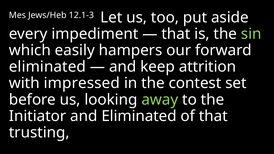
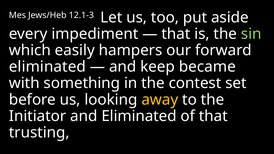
attrition: attrition -> became
impressed: impressed -> something
away colour: light green -> yellow
